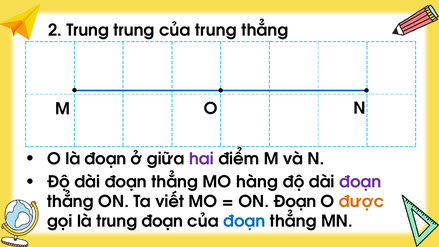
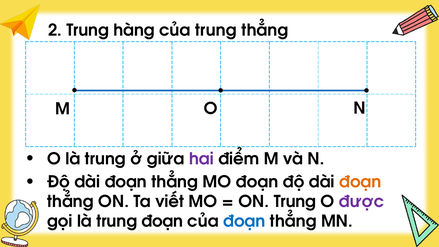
Trung trung: trung -> hàng
O là đoạn: đoạn -> trung
MO hàng: hàng -> đoạn
đoạn at (360, 182) colour: purple -> orange
ON Đoạn: Đoạn -> Trung
được colour: orange -> purple
